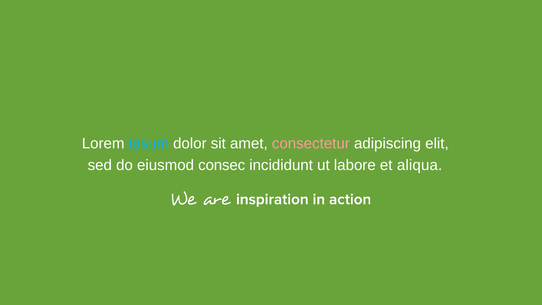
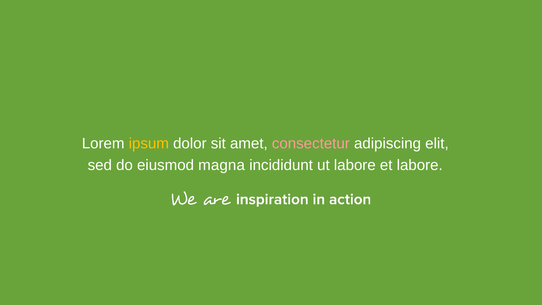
ipsum colour: light blue -> yellow
consec: consec -> magna
et aliqua: aliqua -> labore
